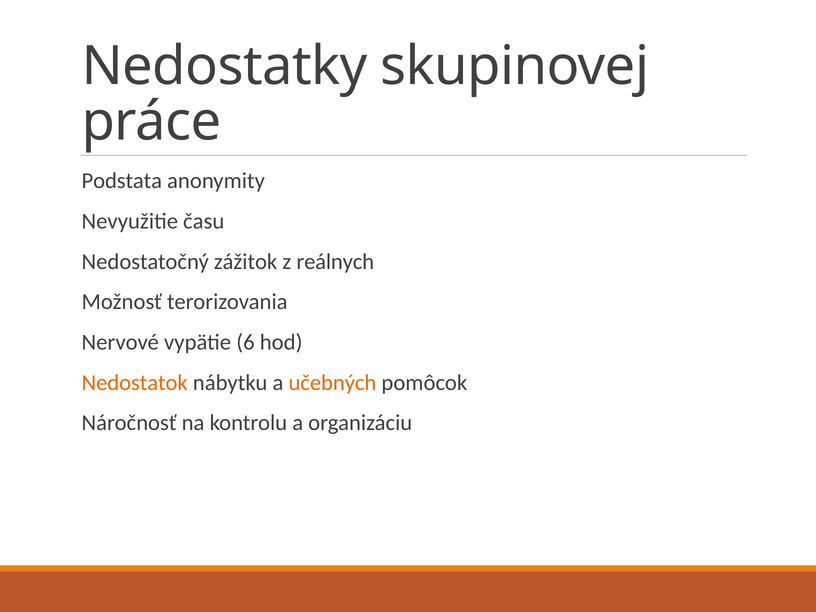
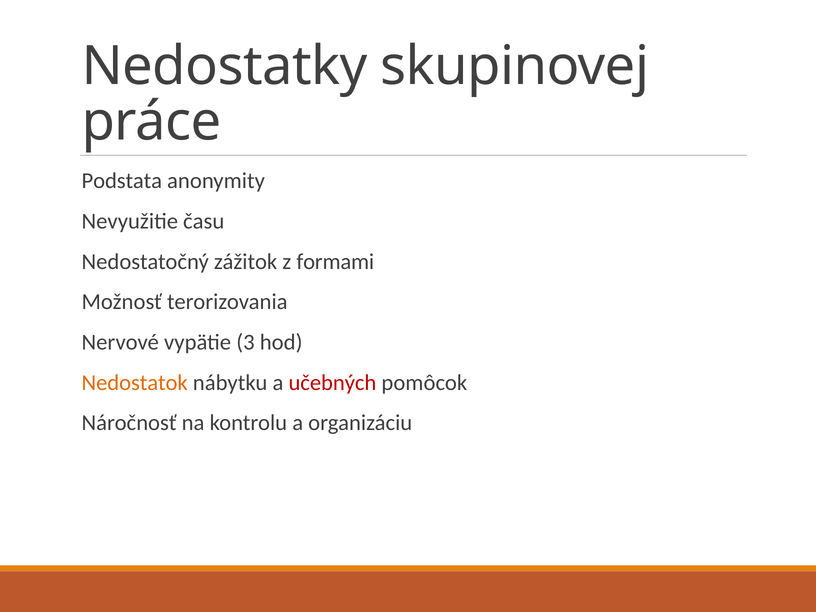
reálnych: reálnych -> formami
6: 6 -> 3
učebných colour: orange -> red
